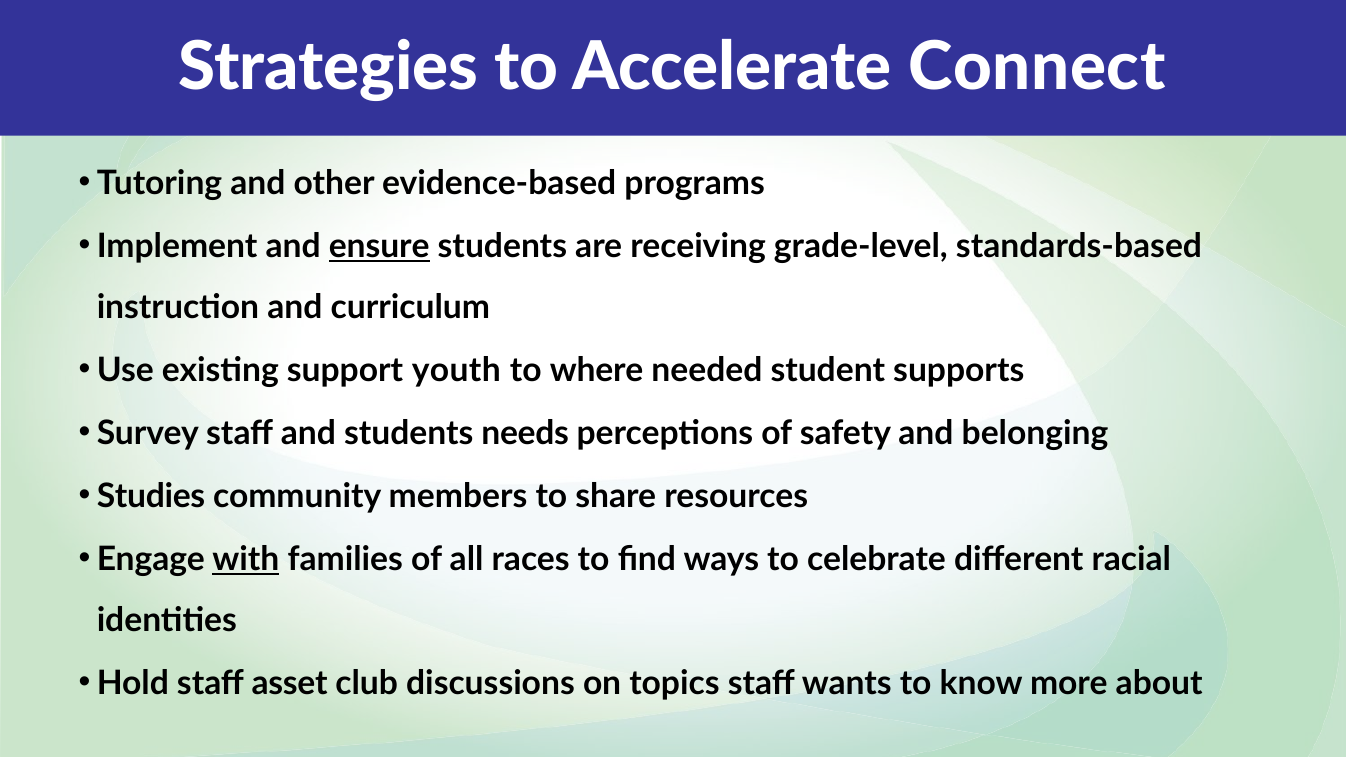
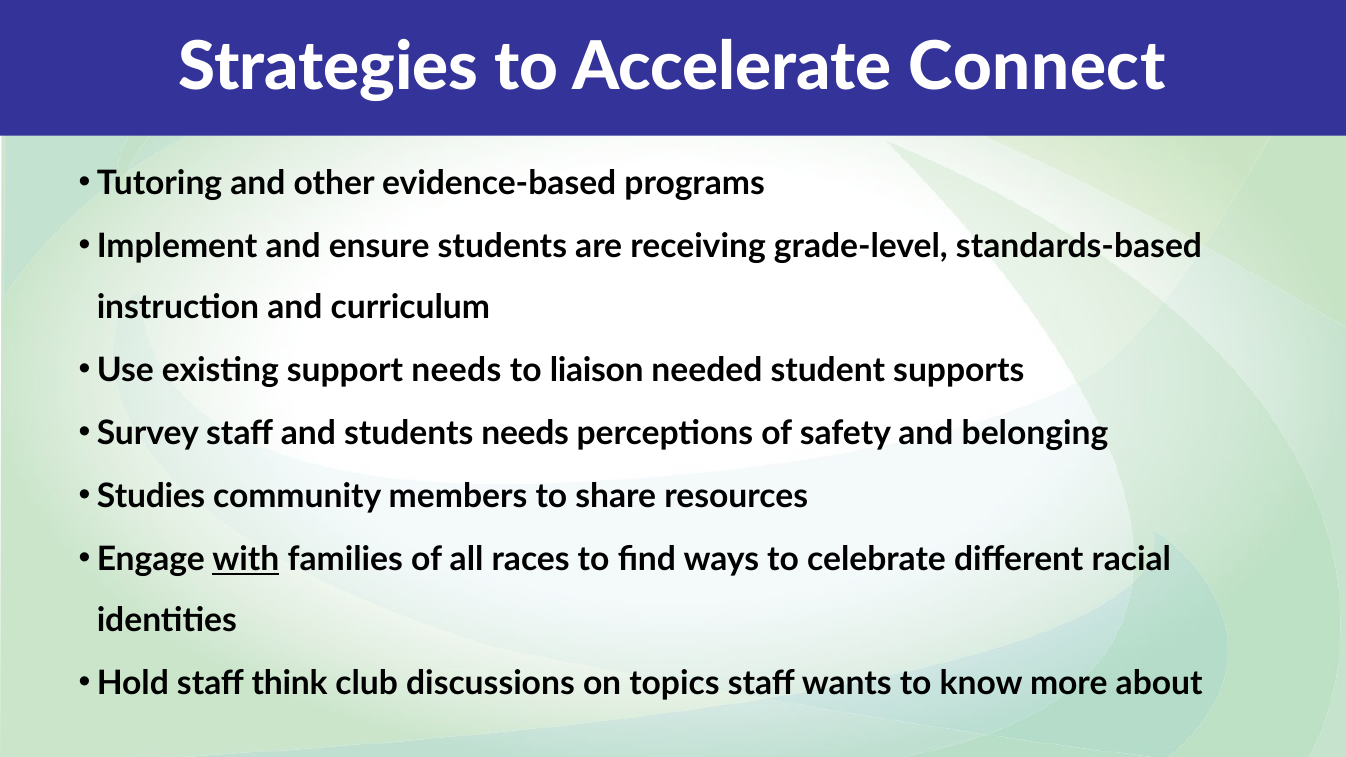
ensure underline: present -> none
support youth: youth -> needs
where: where -> liaison
asset: asset -> think
